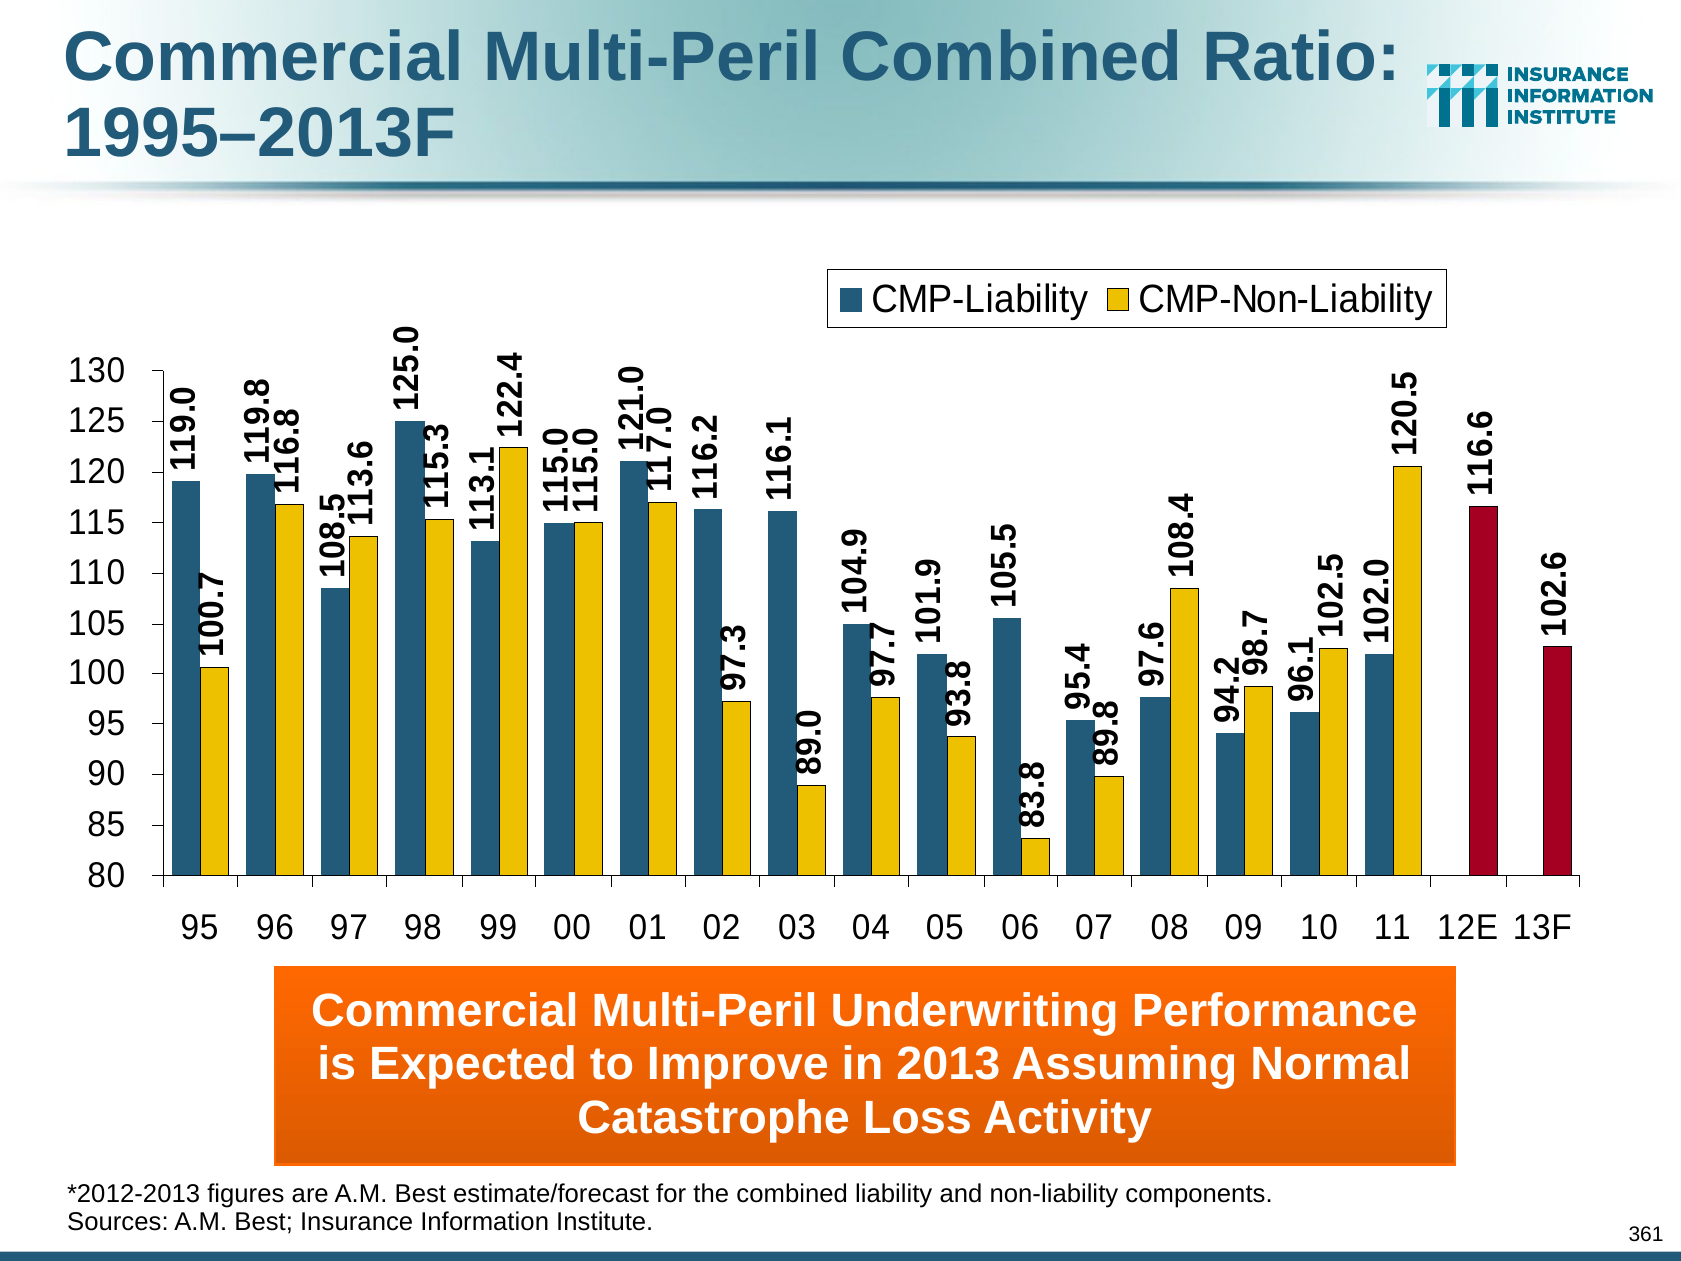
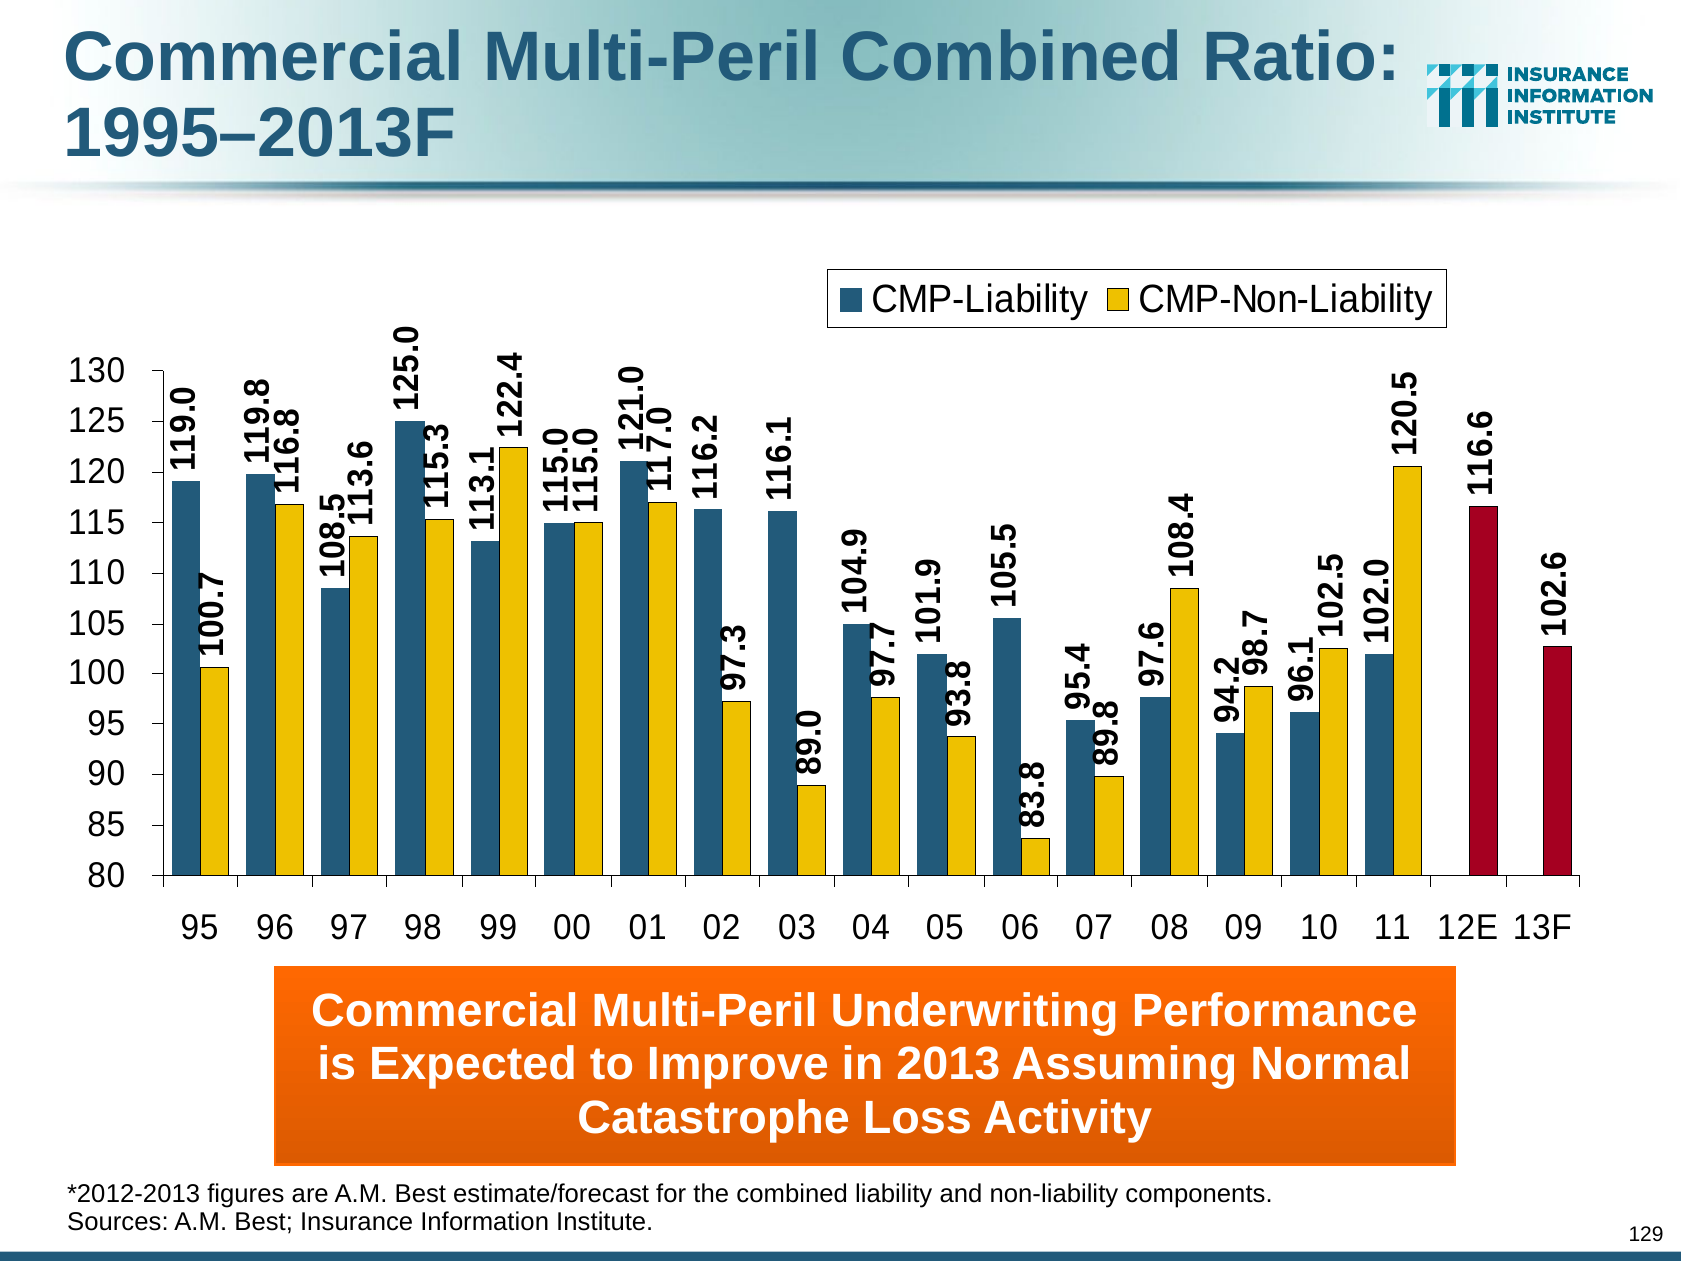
361: 361 -> 129
